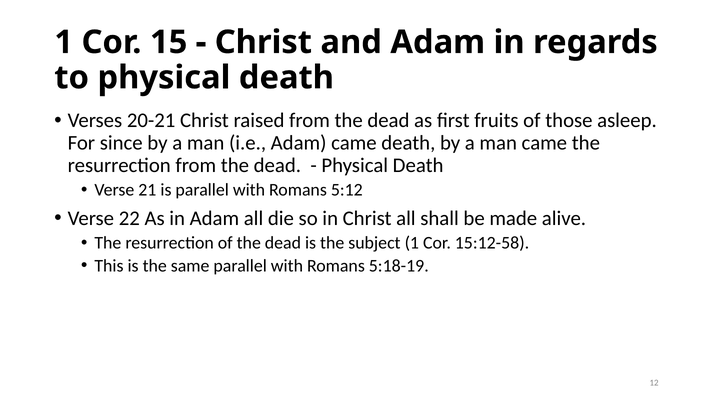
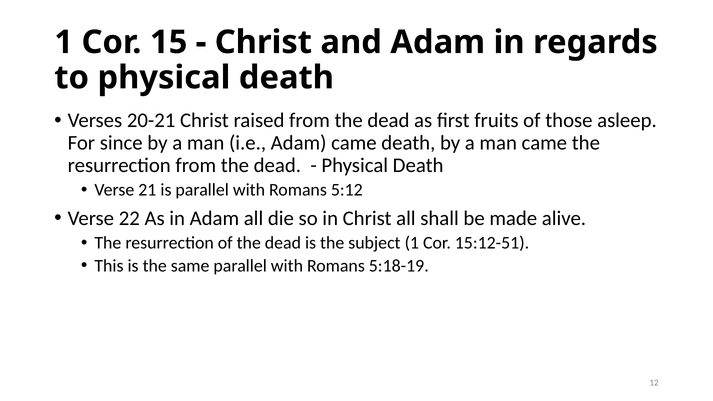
15:12-58: 15:12-58 -> 15:12-51
